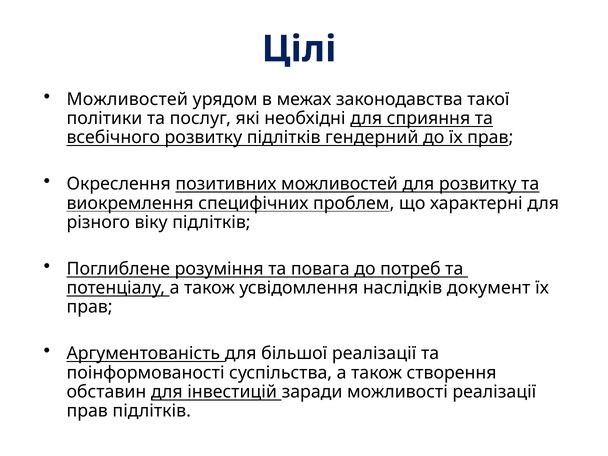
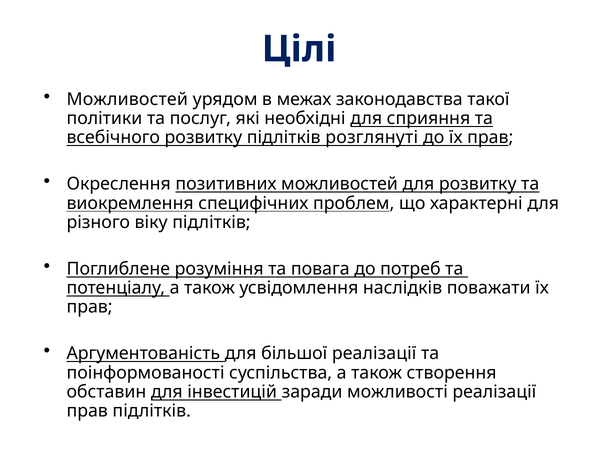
гендерний: гендерний -> розглянуті
документ: документ -> поважати
